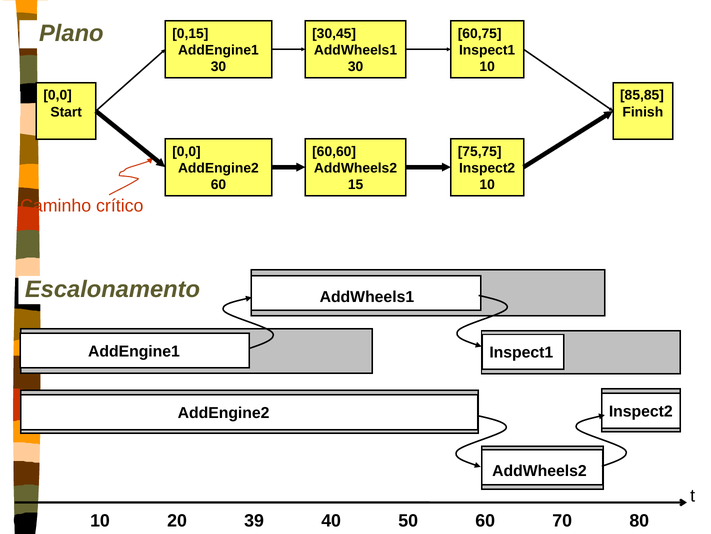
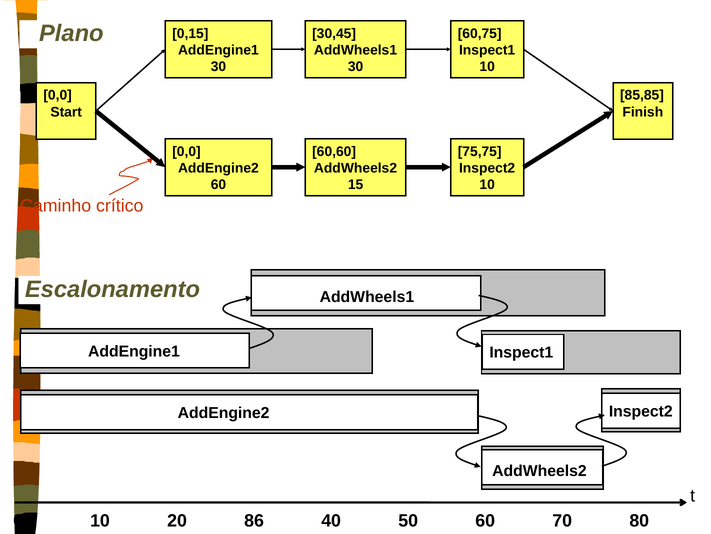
39: 39 -> 86
